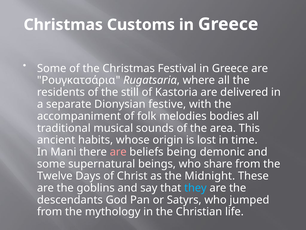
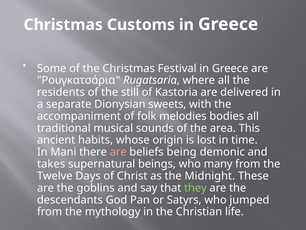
festive: festive -> sweets
some at (51, 164): some -> takes
share: share -> many
they colour: light blue -> light green
